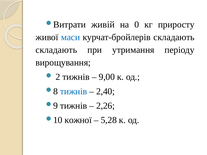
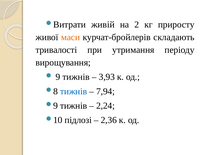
0: 0 -> 2
маси colour: blue -> orange
складають at (56, 50): складають -> тривалості
2: 2 -> 9
9,00: 9,00 -> 3,93
2,40: 2,40 -> 7,94
2,26: 2,26 -> 2,24
кожної: кожної -> підлозі
5,28: 5,28 -> 2,36
